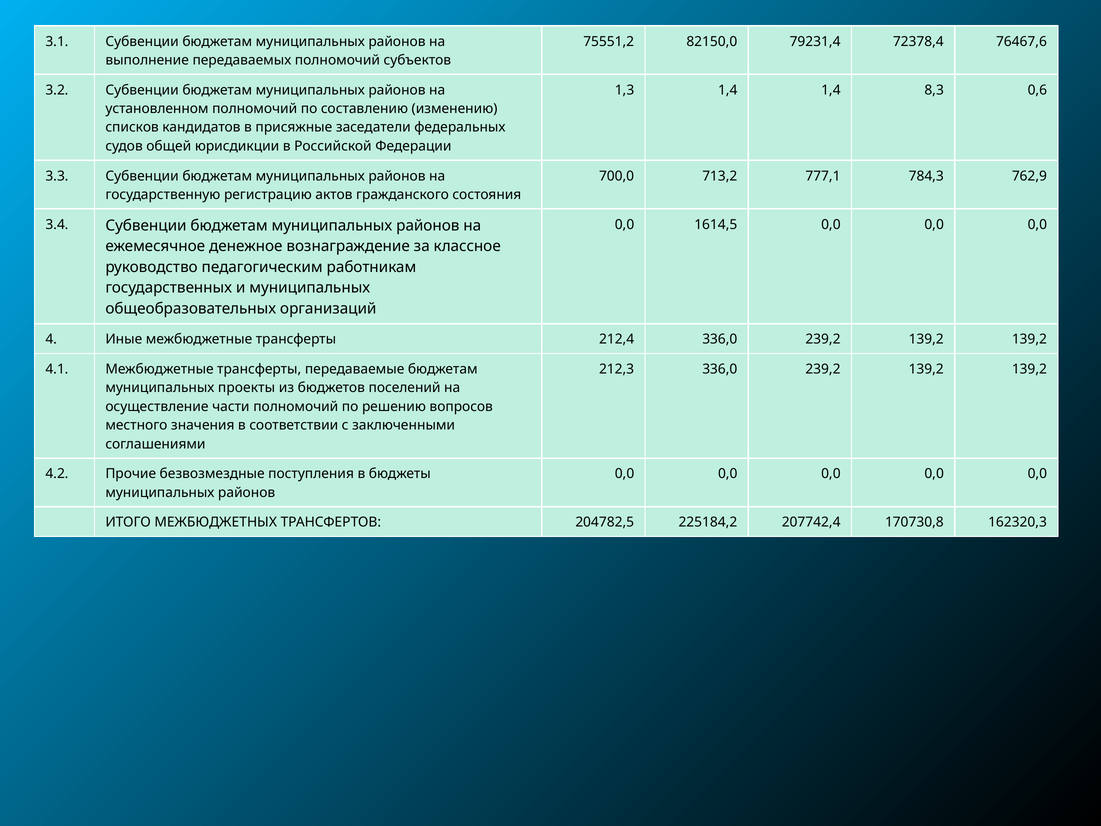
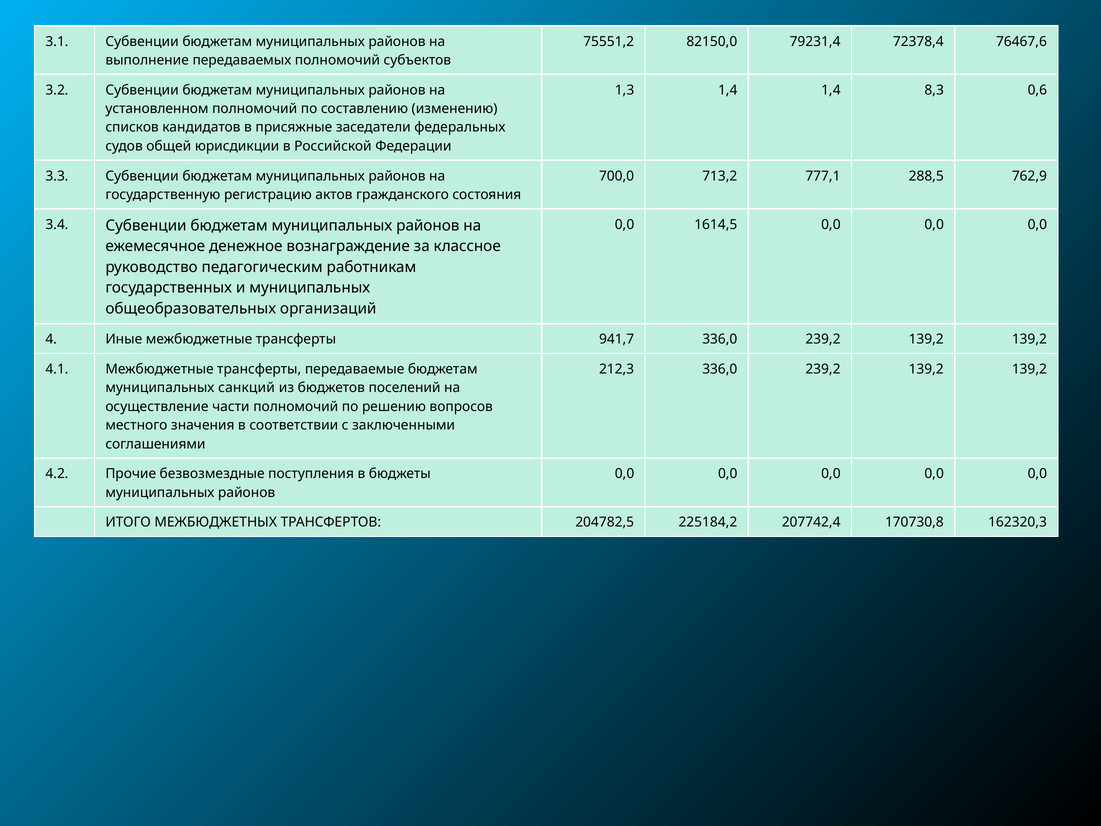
784,3: 784,3 -> 288,5
212,4: 212,4 -> 941,7
проекты: проекты -> санкций
